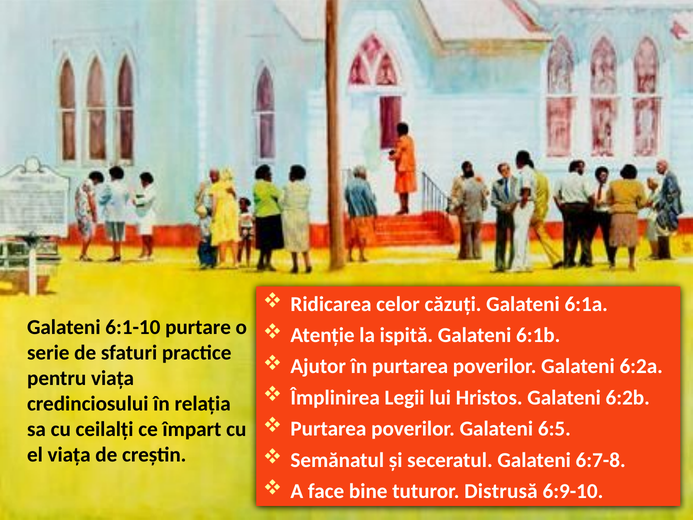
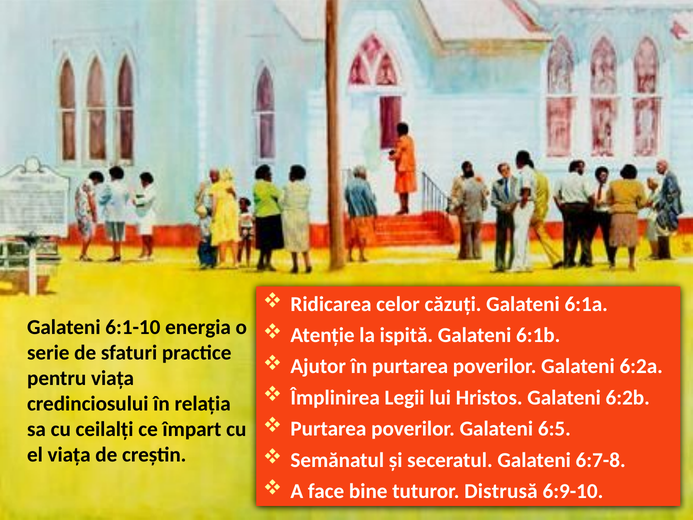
purtare: purtare -> energia
